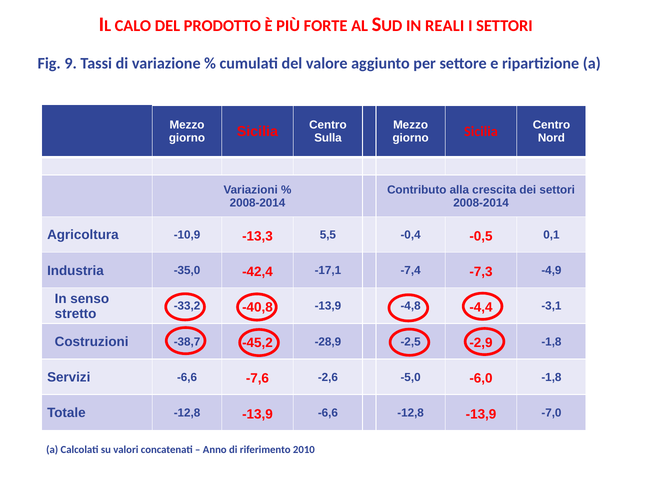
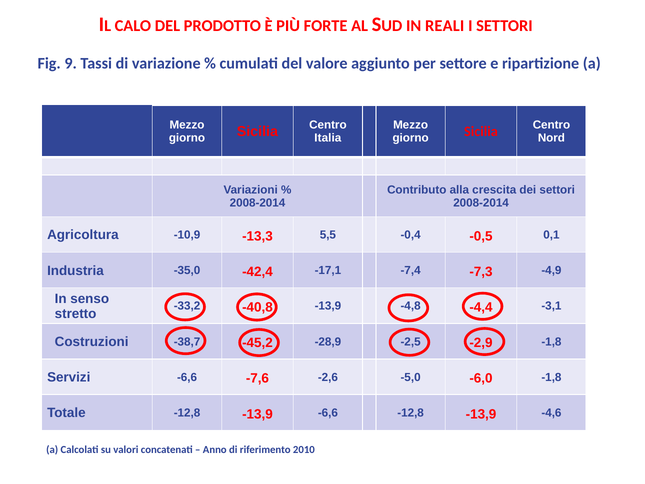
Sulla: Sulla -> Italia
-7,0: -7,0 -> -4,6
